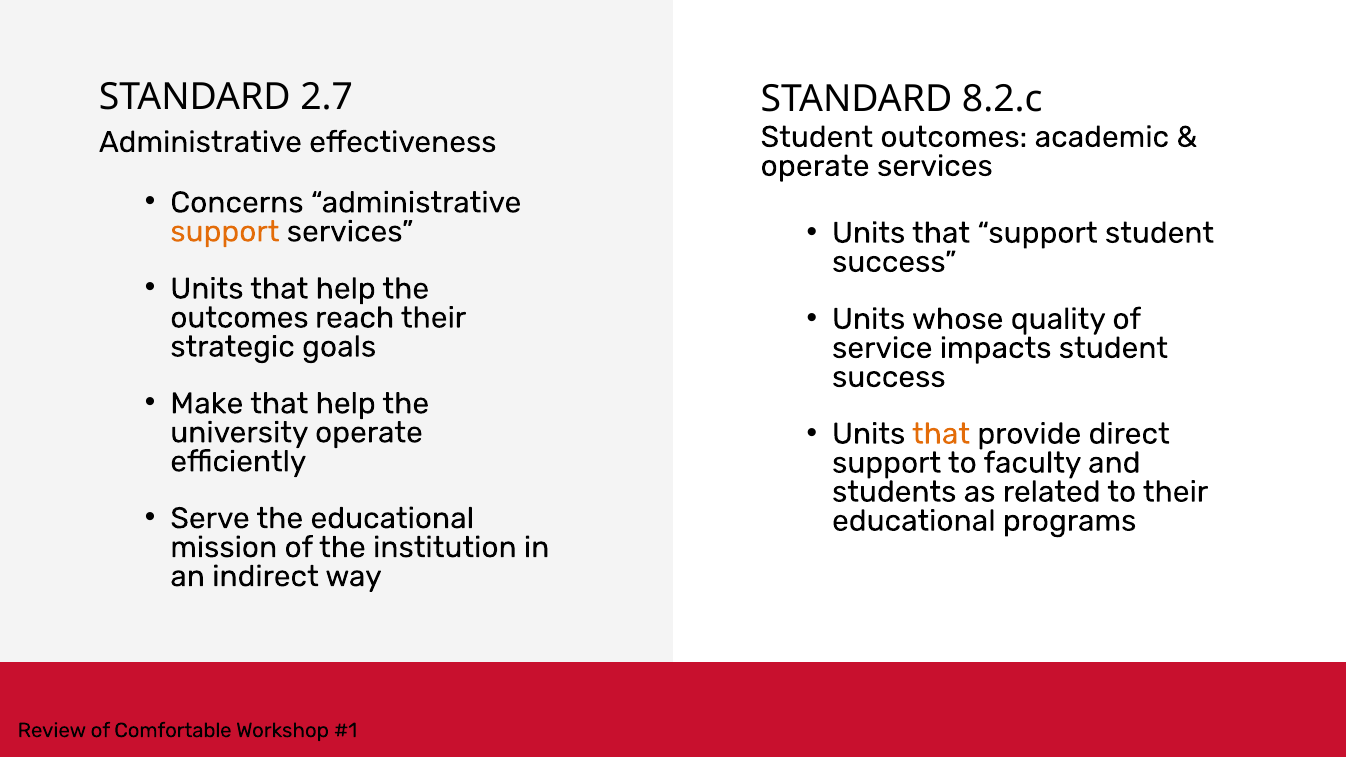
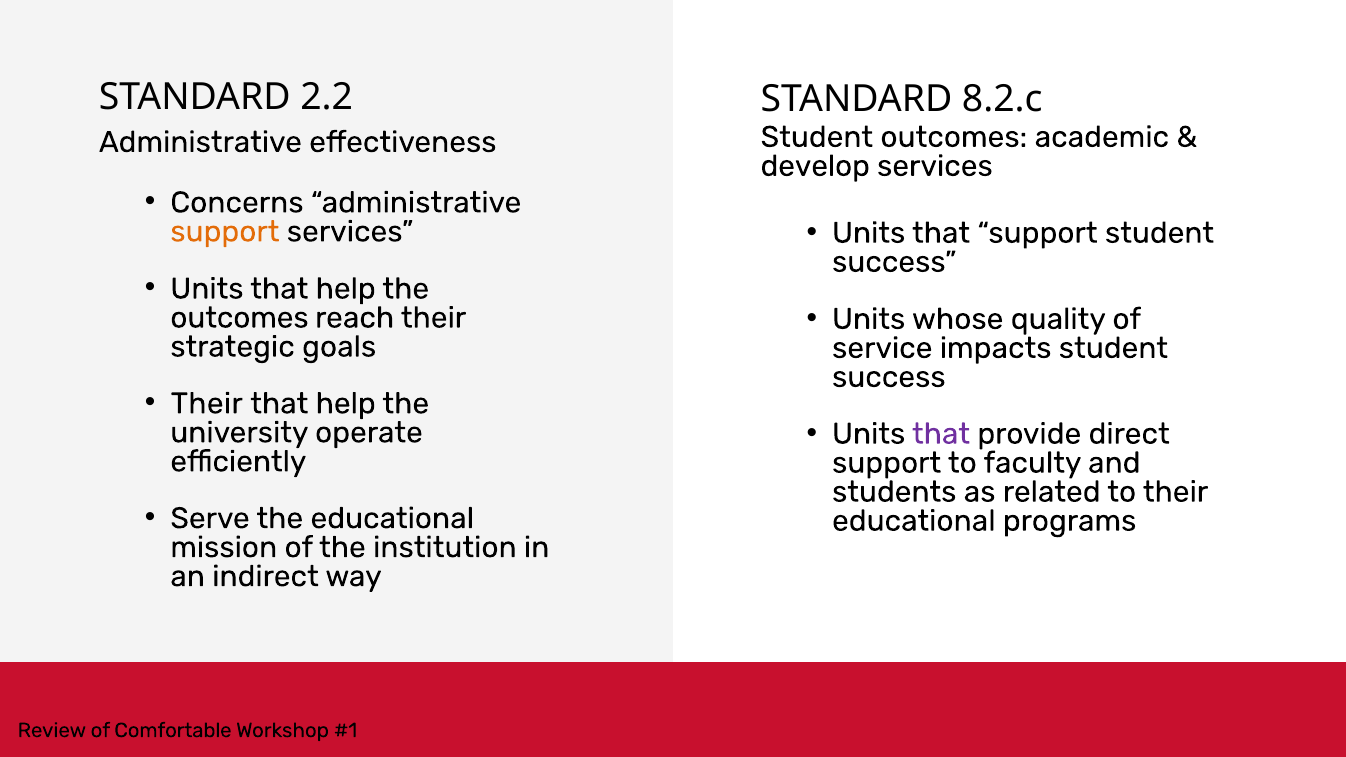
2.7: 2.7 -> 2.2
operate at (815, 166): operate -> develop
Make at (207, 404): Make -> Their
that at (941, 434) colour: orange -> purple
